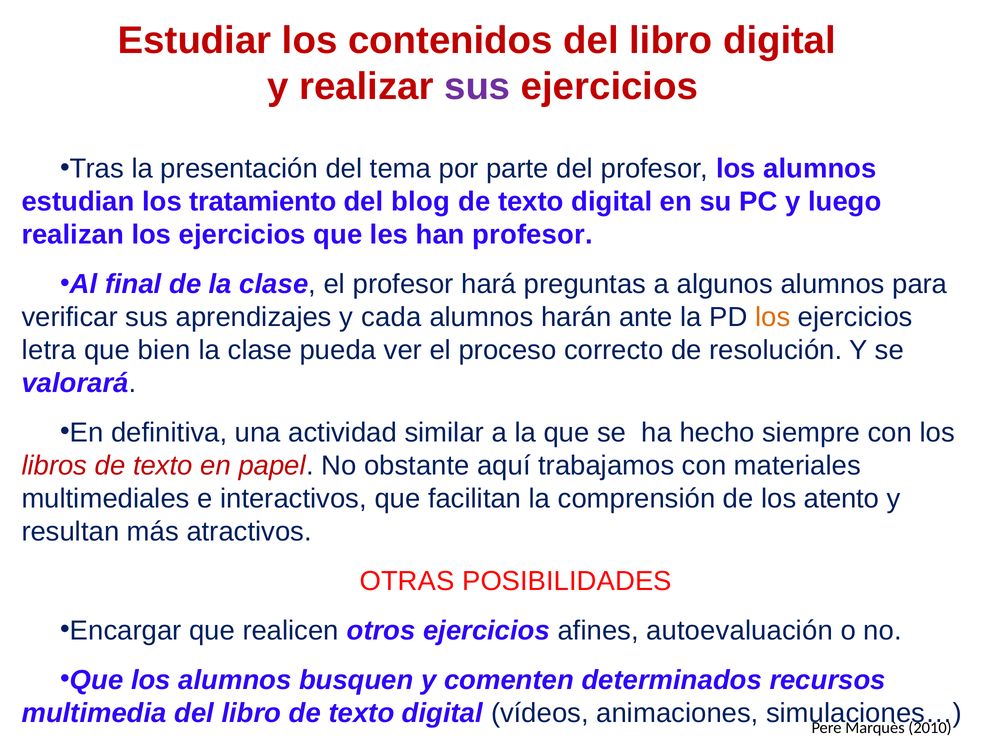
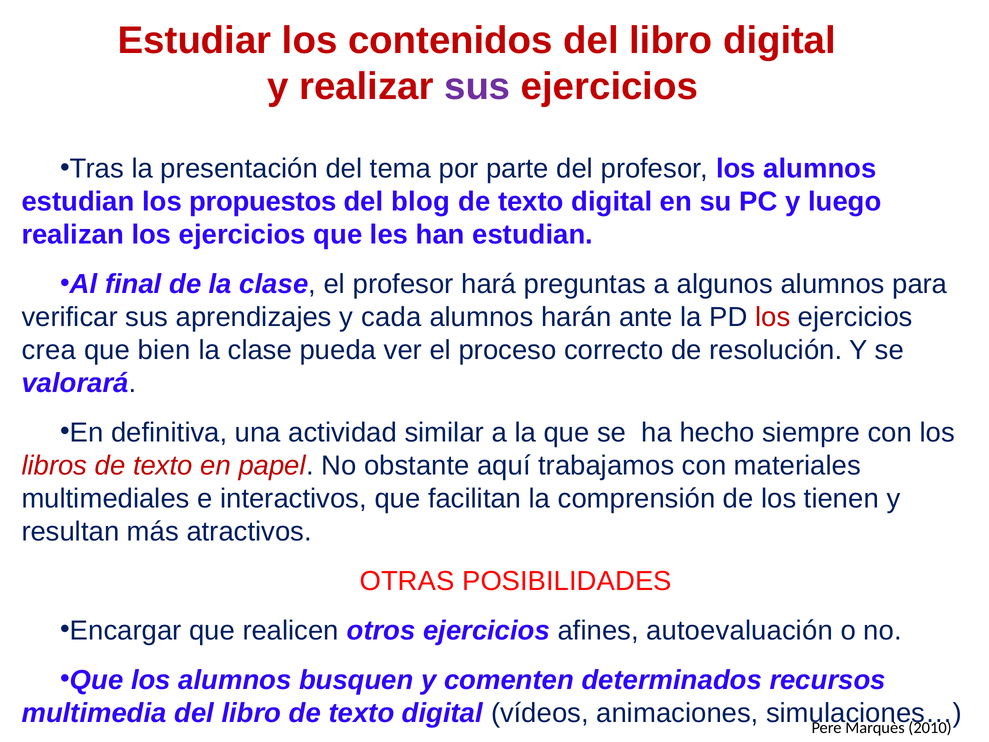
tratamiento: tratamiento -> propuestos
han profesor: profesor -> estudian
los at (773, 317) colour: orange -> red
letra: letra -> crea
atento: atento -> tienen
